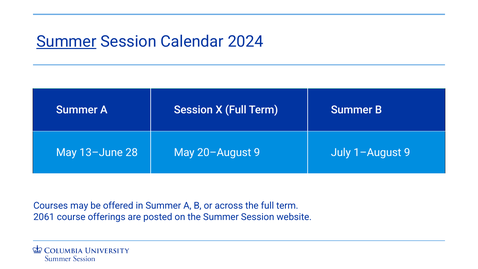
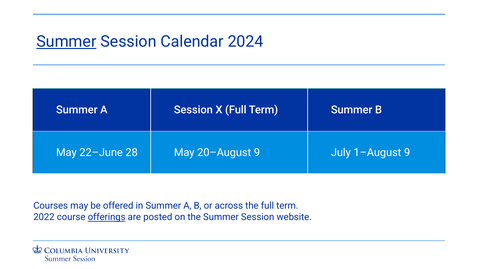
13–June: 13–June -> 22–June
2061: 2061 -> 2022
offerings underline: none -> present
